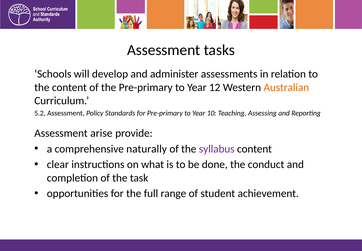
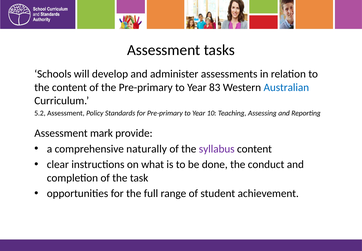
12: 12 -> 83
Australian colour: orange -> blue
arise: arise -> mark
